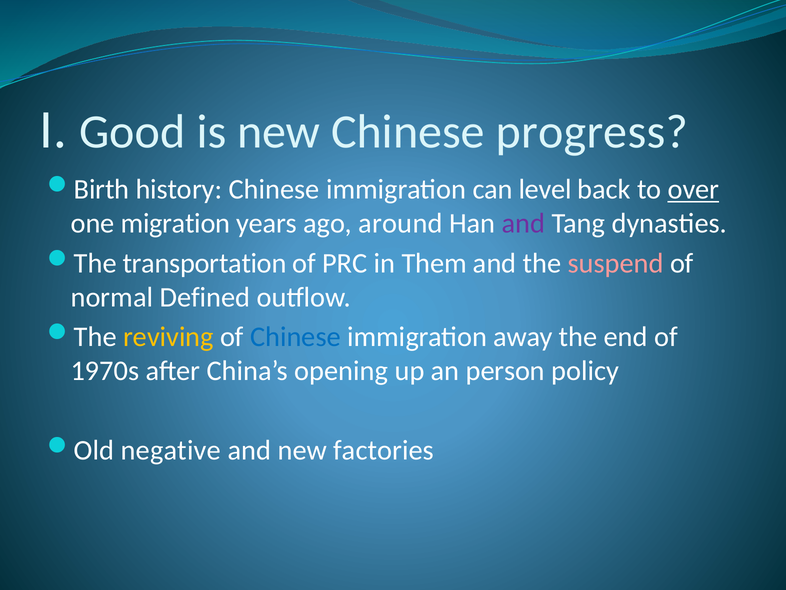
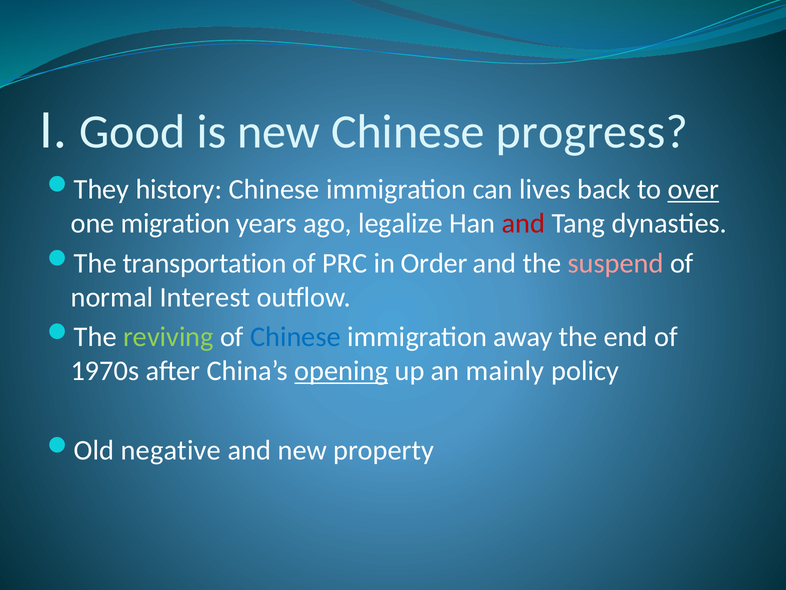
Birth: Birth -> They
level: level -> lives
around: around -> legalize
and at (524, 223) colour: purple -> red
Them: Them -> Order
Defined: Defined -> Interest
reviving colour: yellow -> light green
opening underline: none -> present
person: person -> mainly
factories: factories -> property
